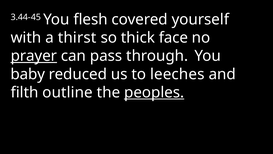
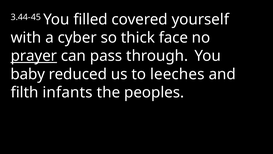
flesh: flesh -> filled
thirst: thirst -> cyber
outline: outline -> infants
peoples underline: present -> none
